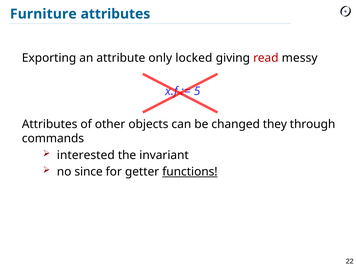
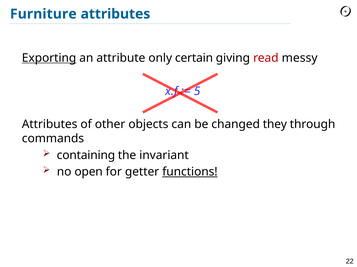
Exporting underline: none -> present
locked: locked -> certain
interested: interested -> containing
since: since -> open
